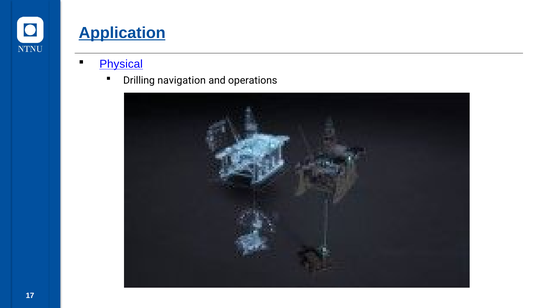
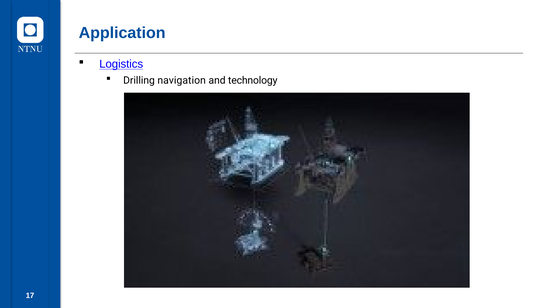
Application underline: present -> none
Physical: Physical -> Logistics
operations: operations -> technology
